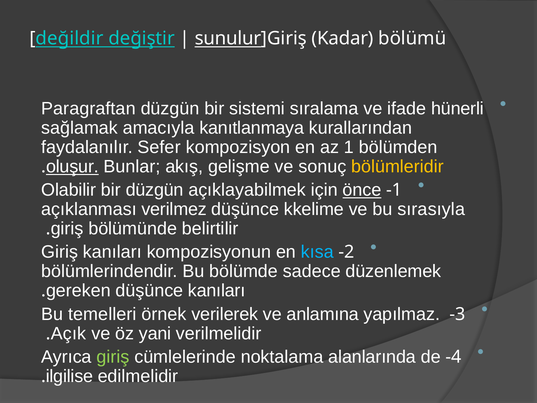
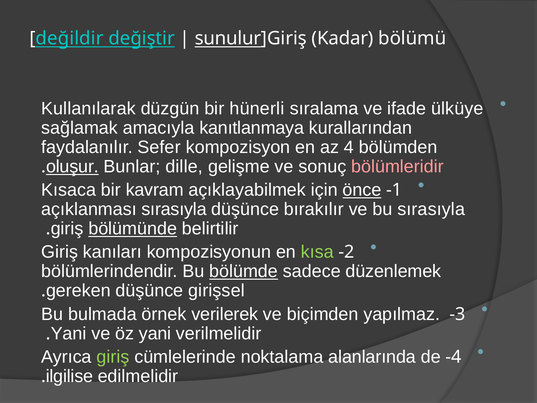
Paragraftan: Paragraftan -> Kullanılarak
sistemi: sistemi -> hünerli
hünerli: hünerli -> ülküye
az 1: 1 -> 4
akış: akış -> dille
bölümleridir colour: yellow -> pink
Olabilir: Olabilir -> Kısaca
bir düzgün: düzgün -> kavram
açıklanması verilmez: verilmez -> sırasıyla
kkelime: kkelime -> bırakılır
bölümünde underline: none -> present
kısa colour: light blue -> light green
bölümde underline: none -> present
düşünce kanıları: kanıları -> girişsel
temelleri: temelleri -> bulmada
anlamına: anlamına -> biçimden
Açık at (68, 333): Açık -> Yani
